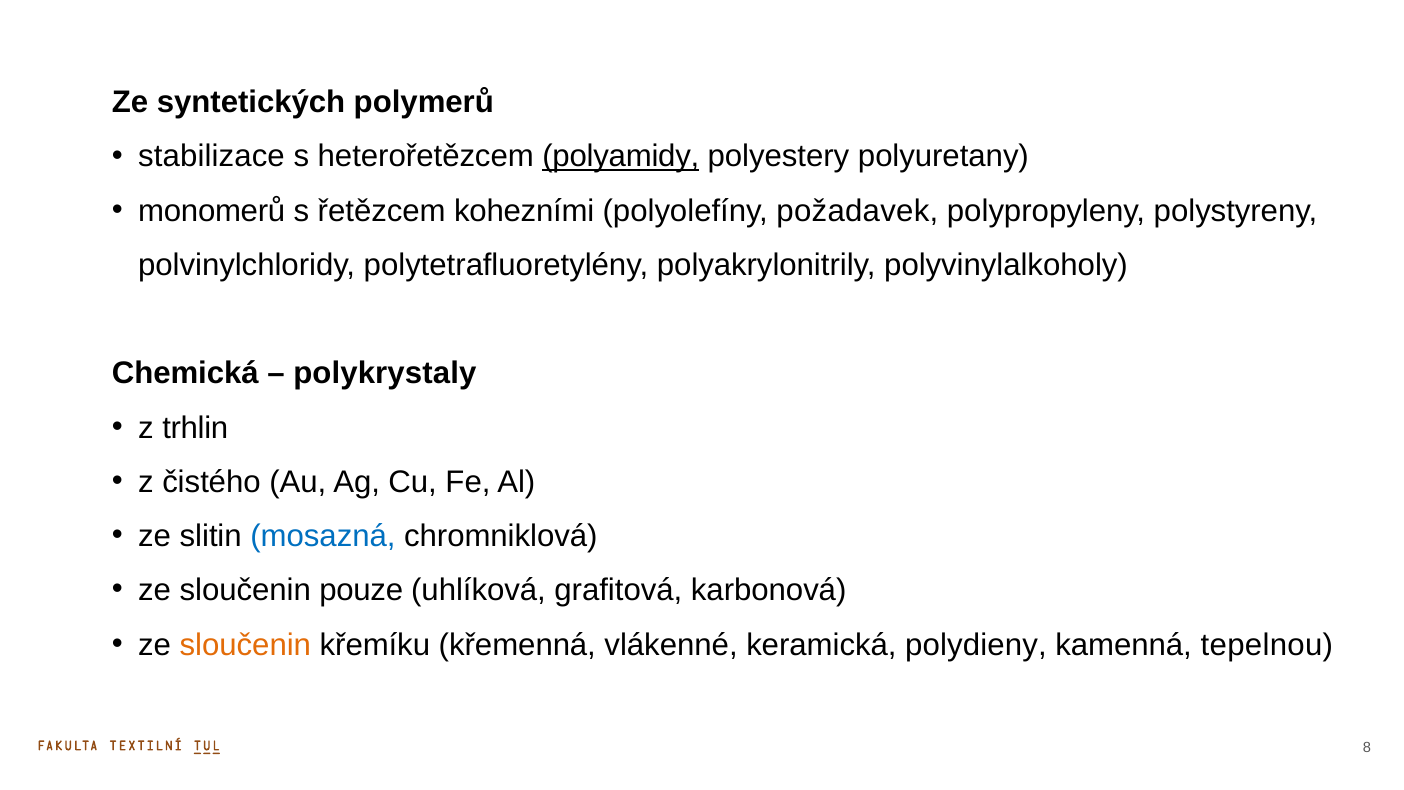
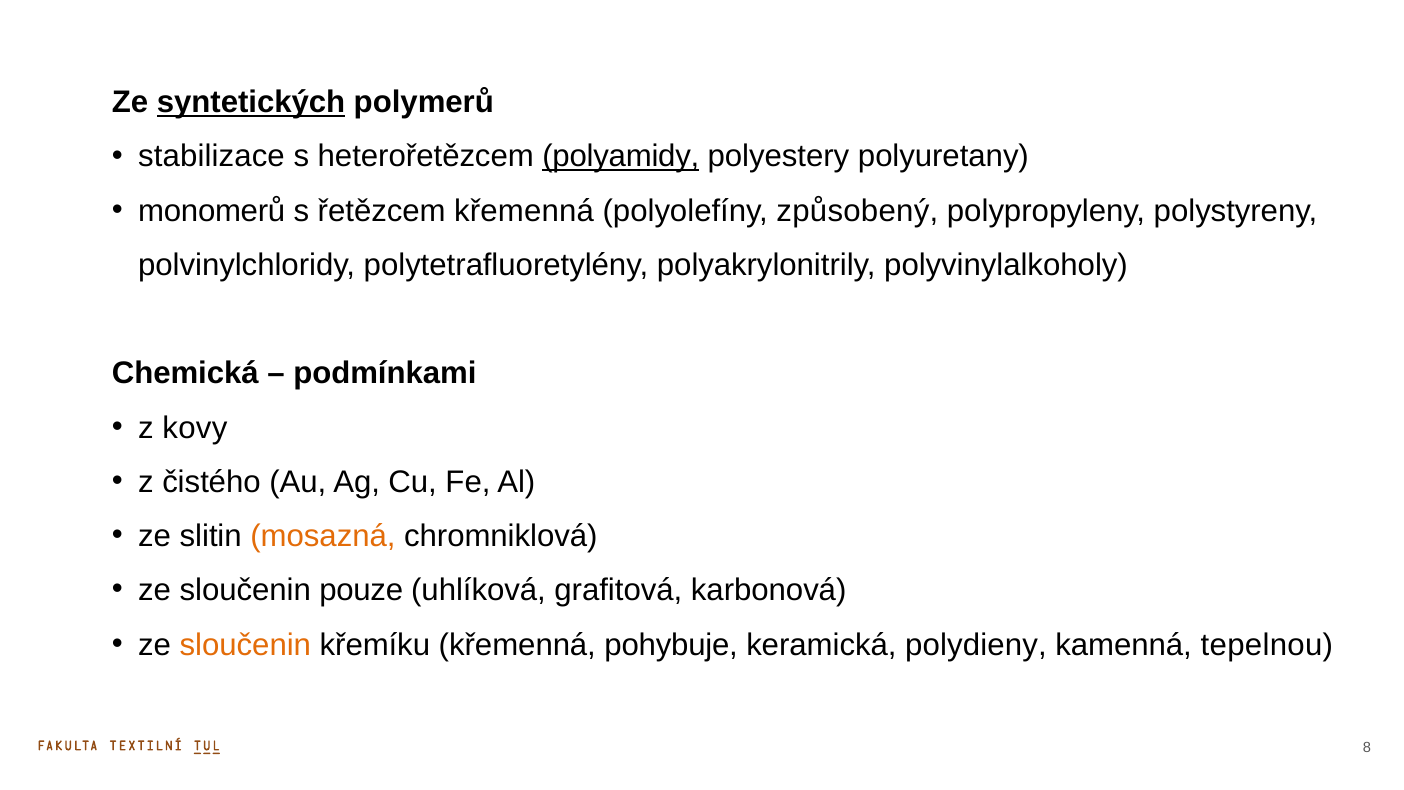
syntetických underline: none -> present
řetězcem kohezními: kohezními -> křemenná
požadavek: požadavek -> způsobený
polykrystaly: polykrystaly -> podmínkami
trhlin: trhlin -> kovy
mosazná colour: blue -> orange
vlákenné: vlákenné -> pohybuje
